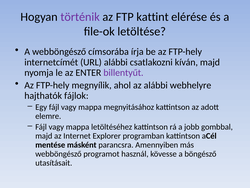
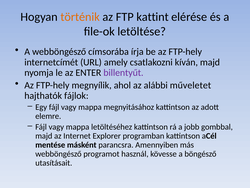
történik colour: purple -> orange
URL alábbi: alábbi -> amely
webhelyre: webhelyre -> műveletet
